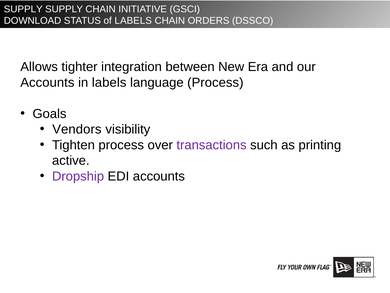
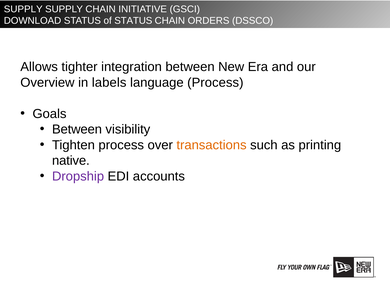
of LABELS: LABELS -> STATUS
Accounts at (47, 82): Accounts -> Overview
Vendors at (77, 129): Vendors -> Between
transactions colour: purple -> orange
active: active -> native
